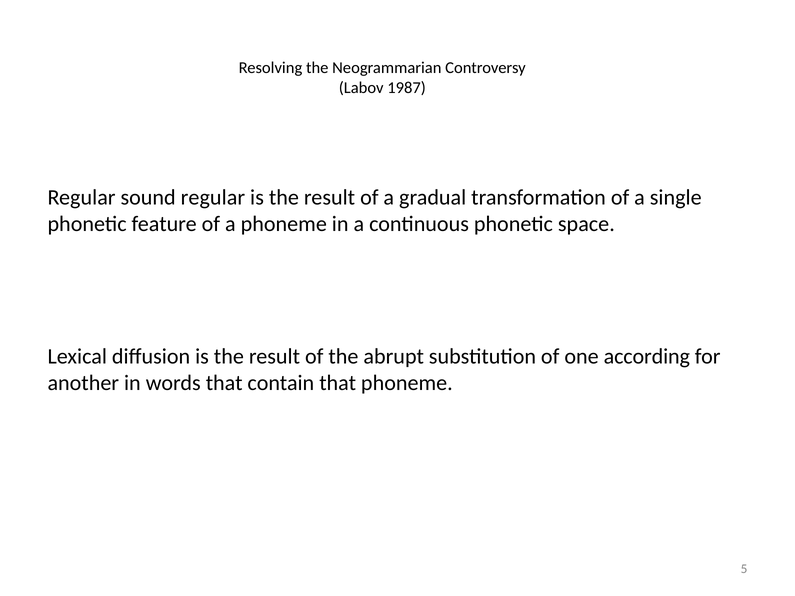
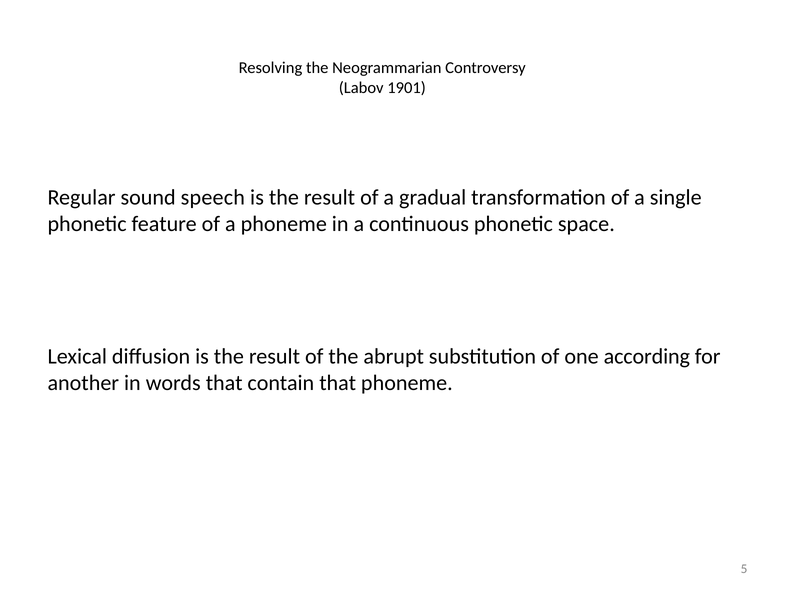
1987: 1987 -> 1901
sound regular: regular -> speech
